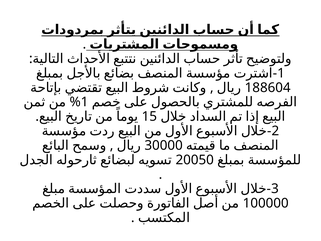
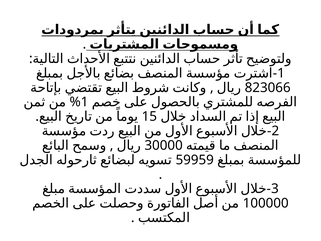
188604: 188604 -> 823066
20050: 20050 -> 59959
